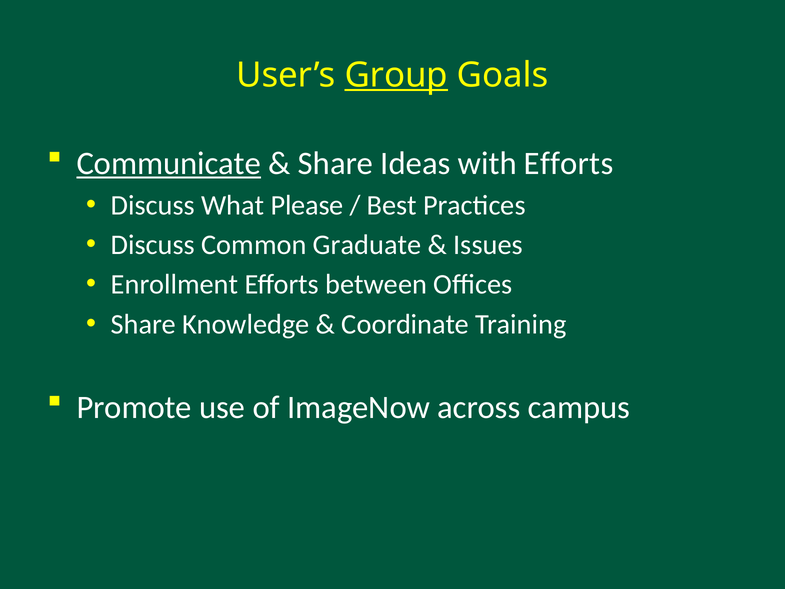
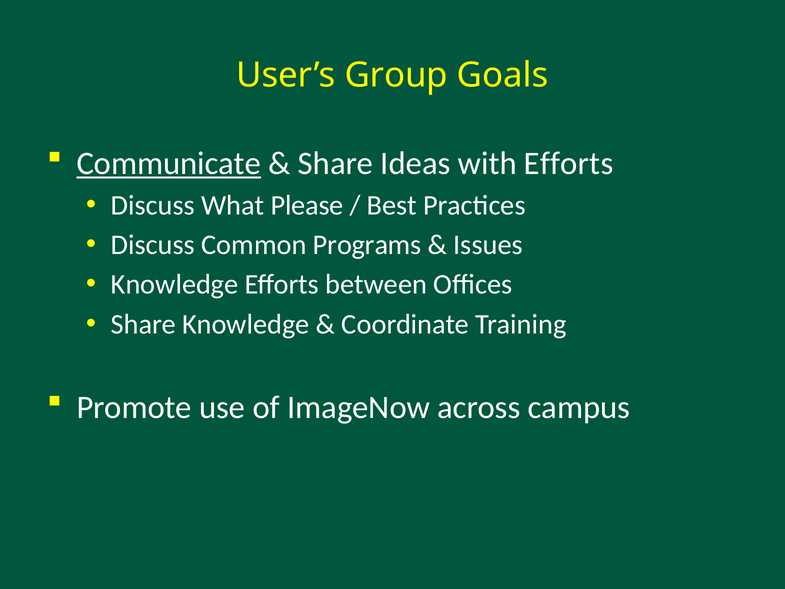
Group underline: present -> none
Graduate: Graduate -> Programs
Enrollment at (175, 284): Enrollment -> Knowledge
